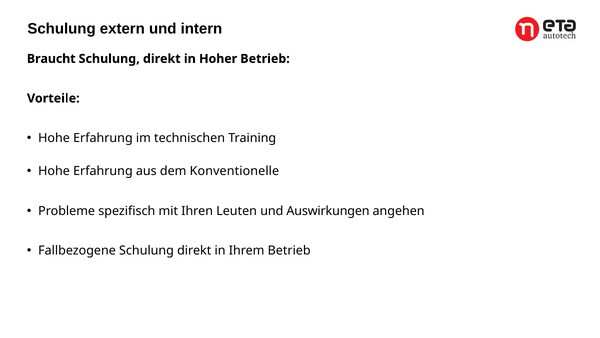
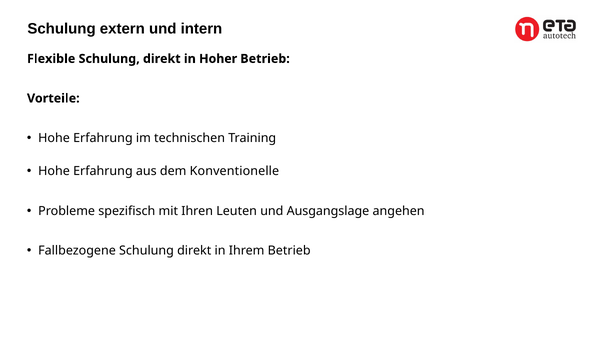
Braucht: Braucht -> Flexible
Auswirkungen: Auswirkungen -> Ausgangslage
